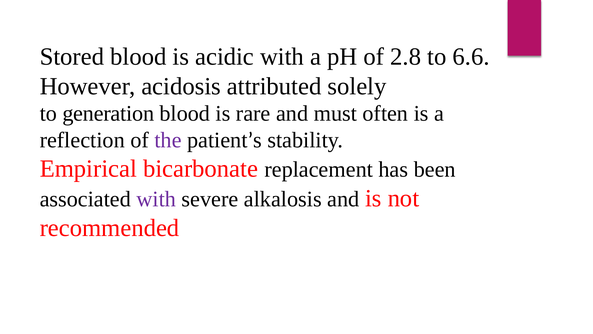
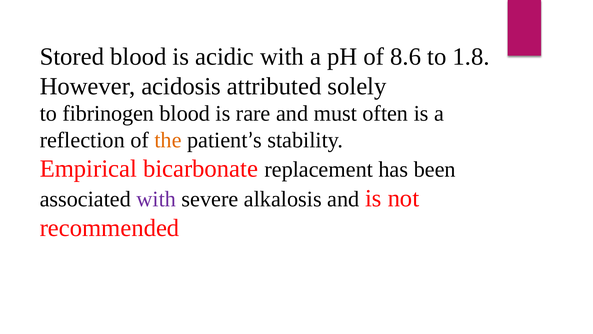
2.8: 2.8 -> 8.6
6.6: 6.6 -> 1.8
generation: generation -> fibrinogen
the colour: purple -> orange
